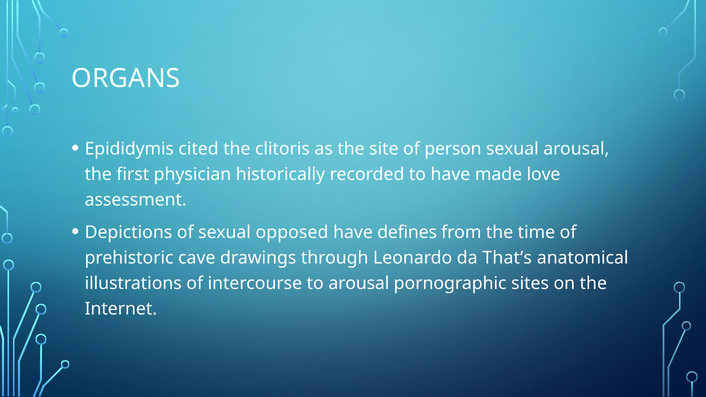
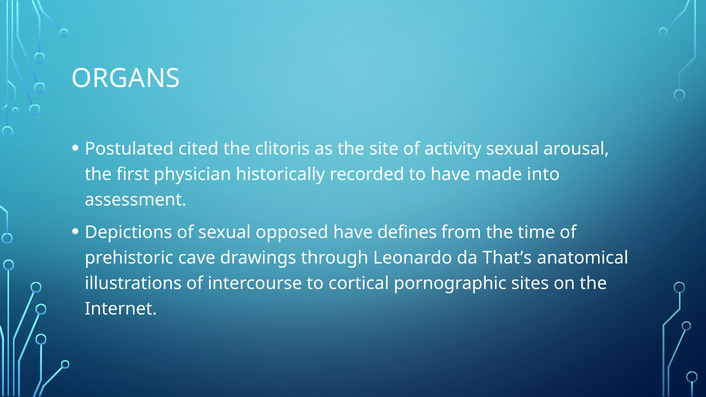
Epididymis: Epididymis -> Postulated
person: person -> activity
love: love -> into
to arousal: arousal -> cortical
